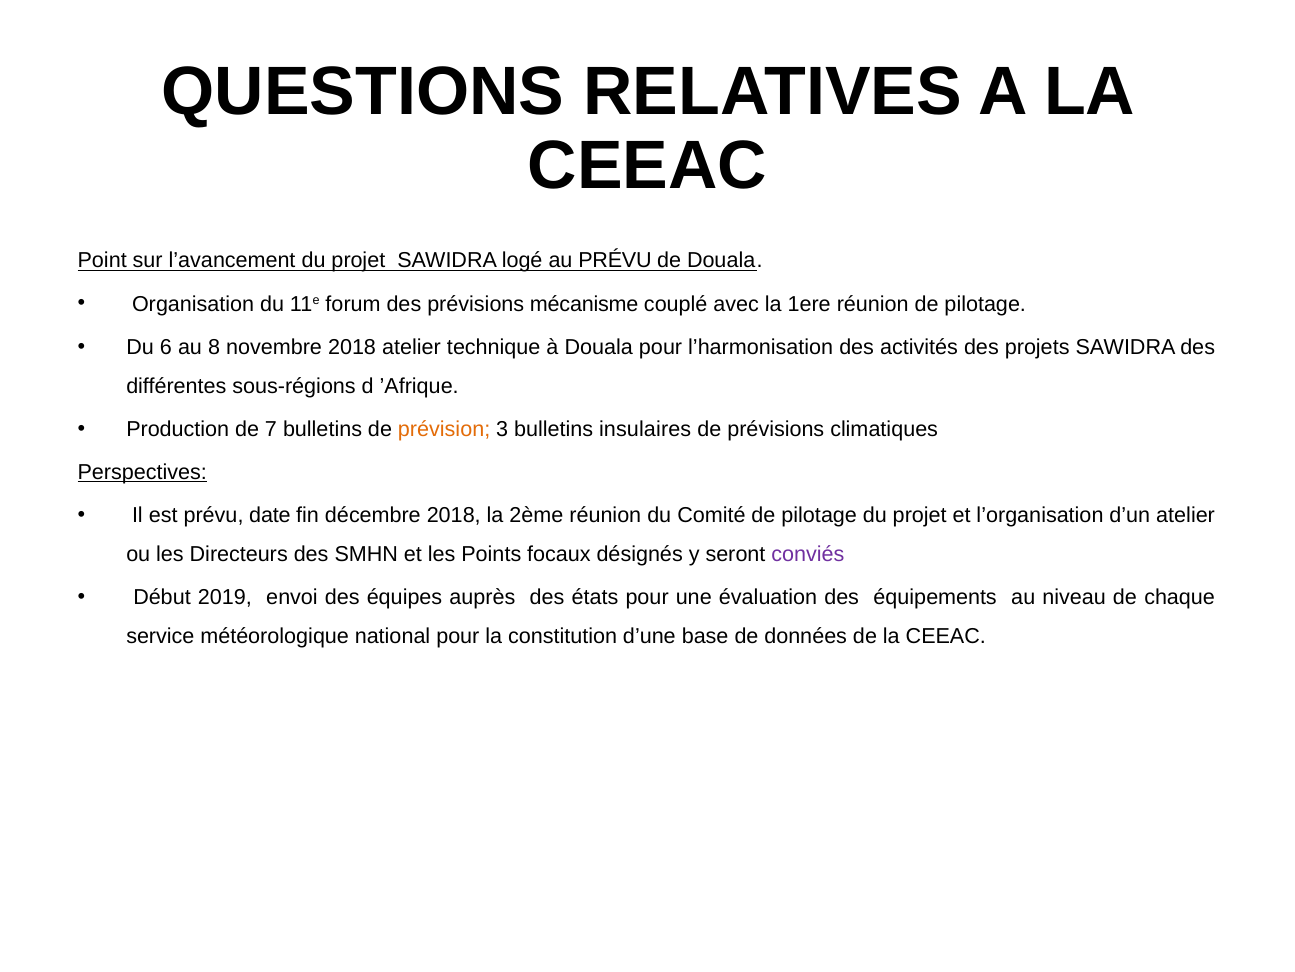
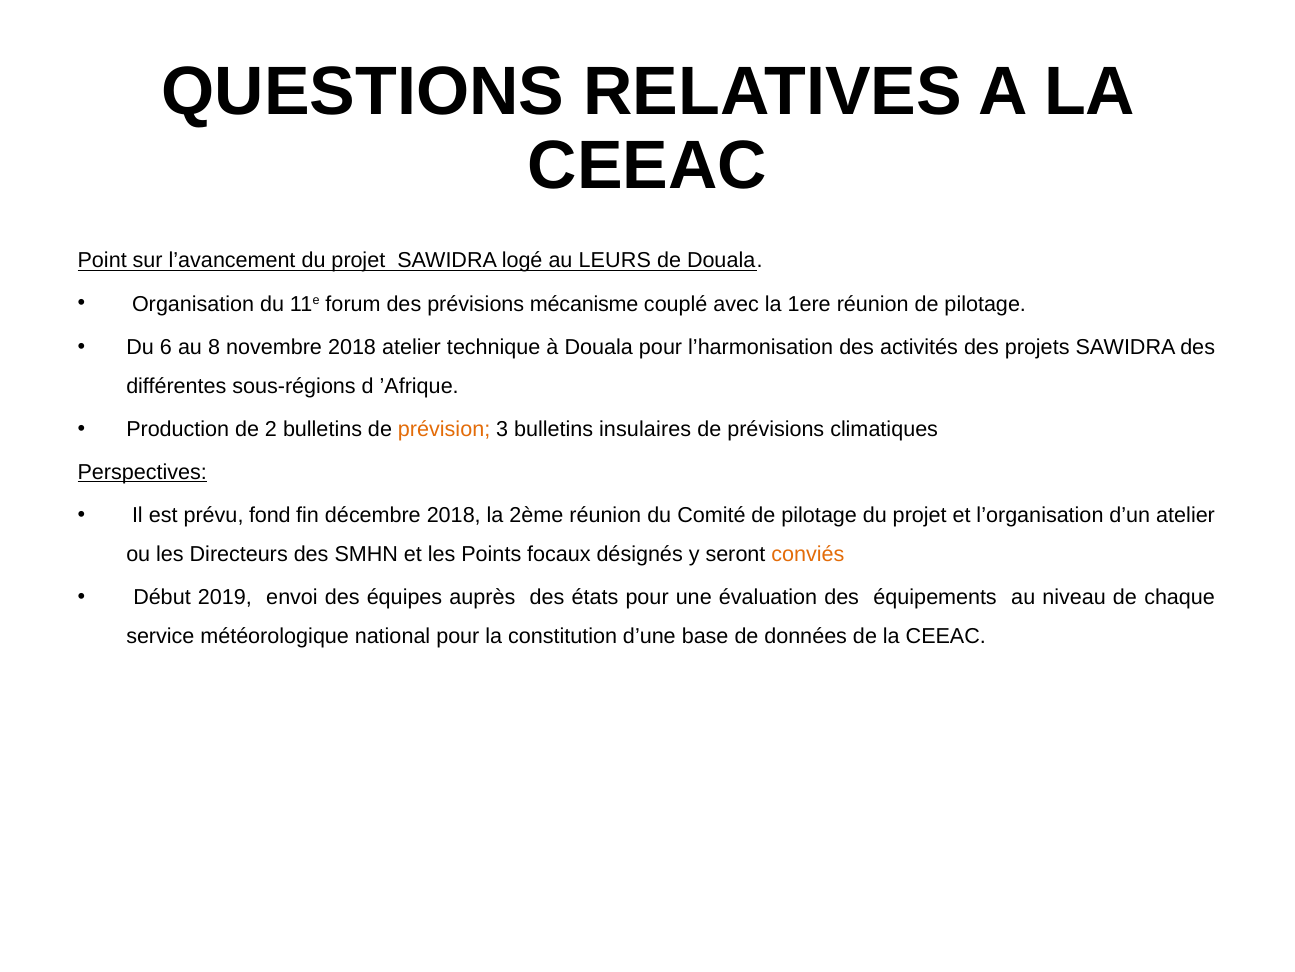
au PRÉVU: PRÉVU -> LEURS
7: 7 -> 2
date: date -> fond
conviés colour: purple -> orange
